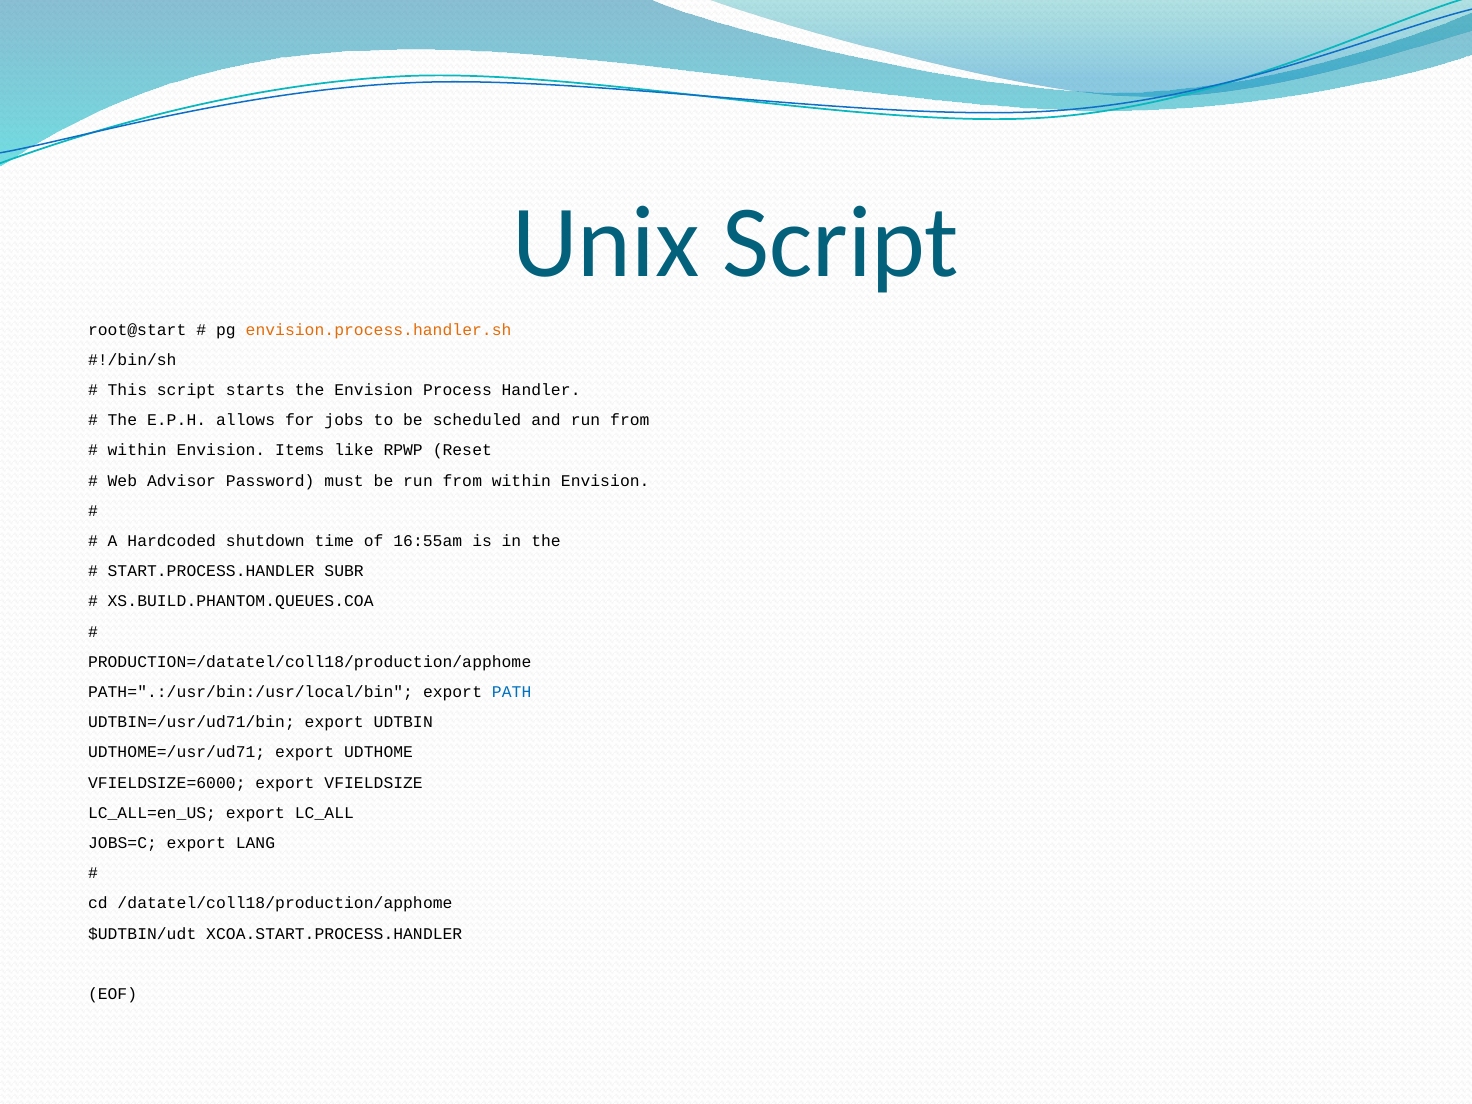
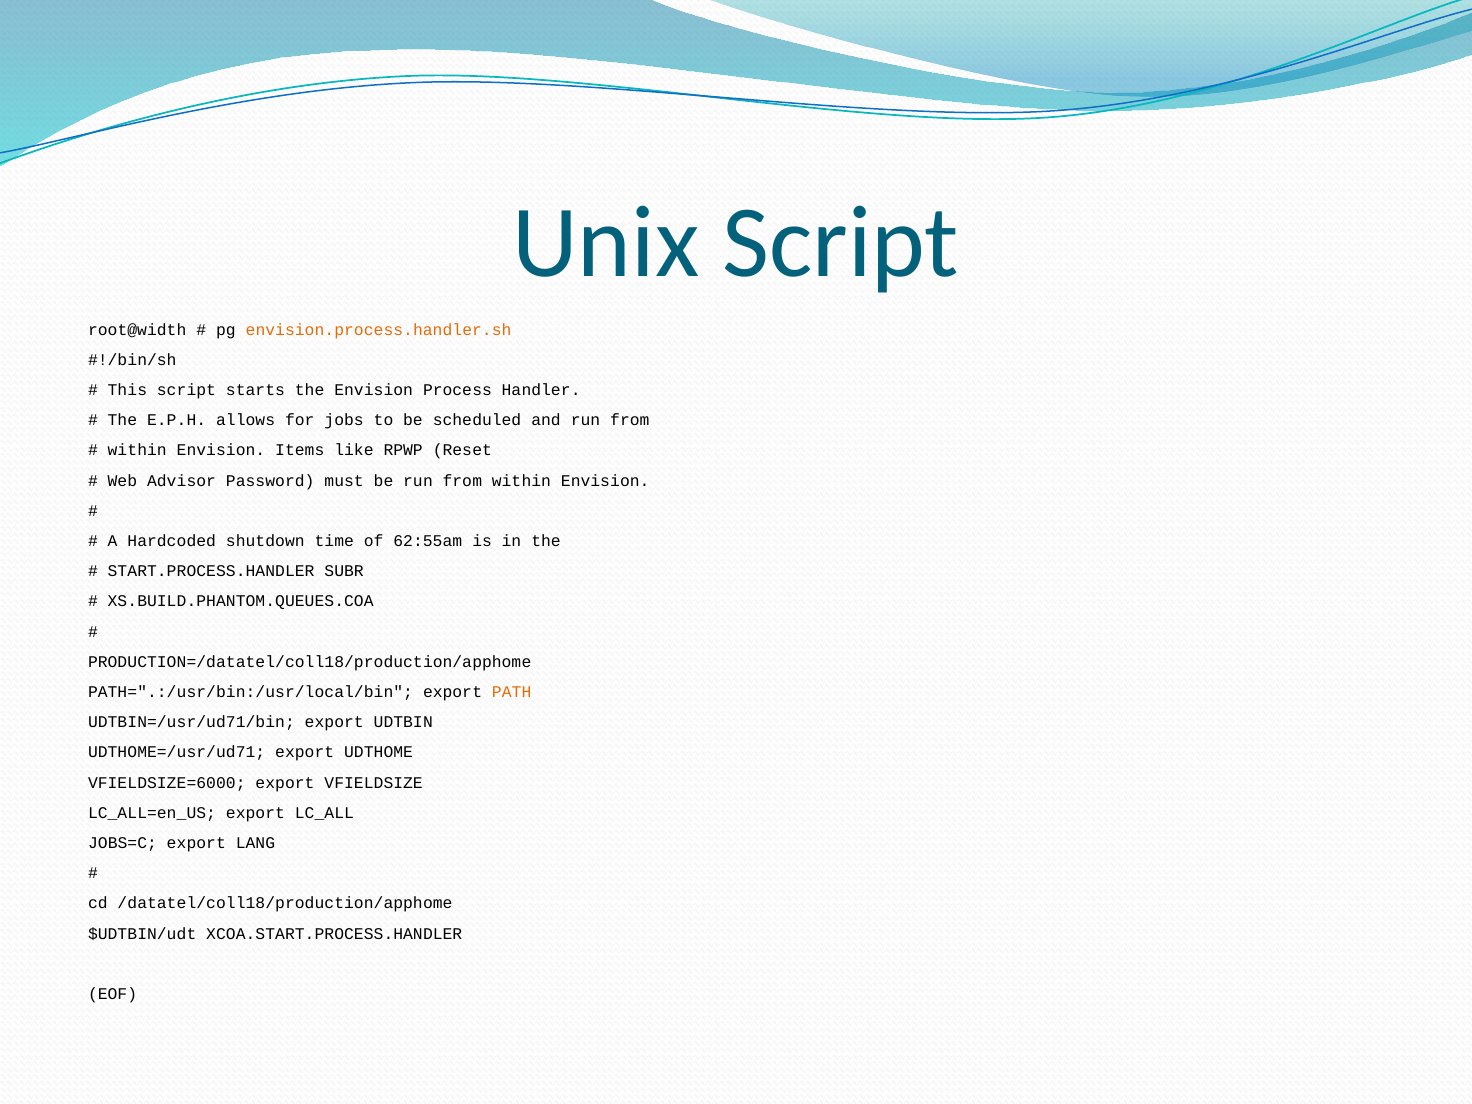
root@start: root@start -> root@width
16:55am: 16:55am -> 62:55am
PATH colour: blue -> orange
